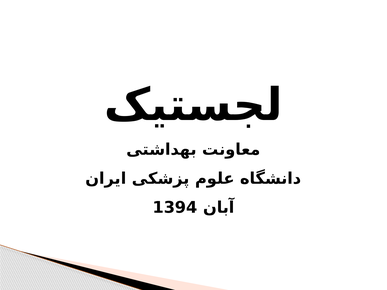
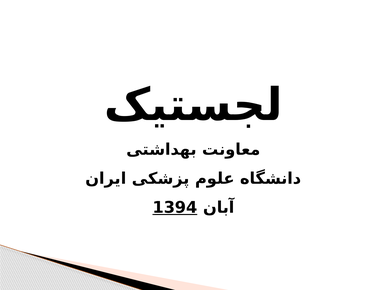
1394 underline: none -> present
